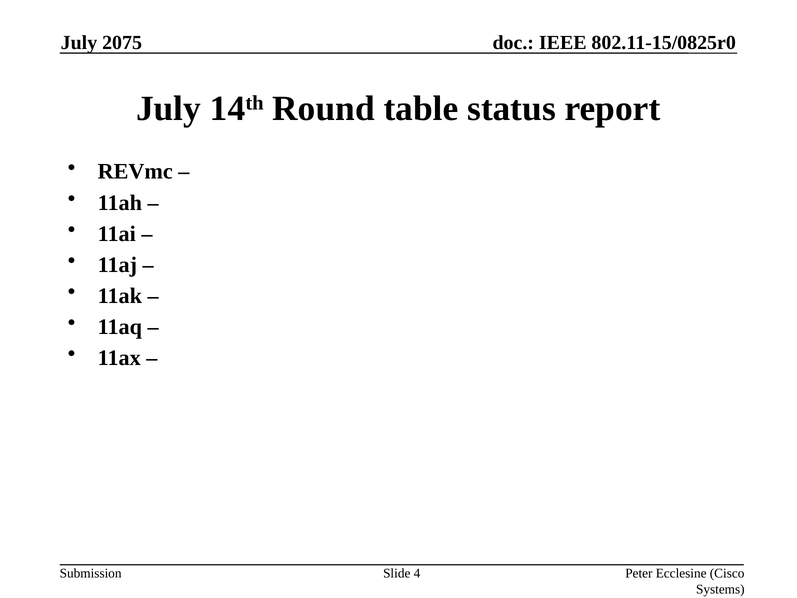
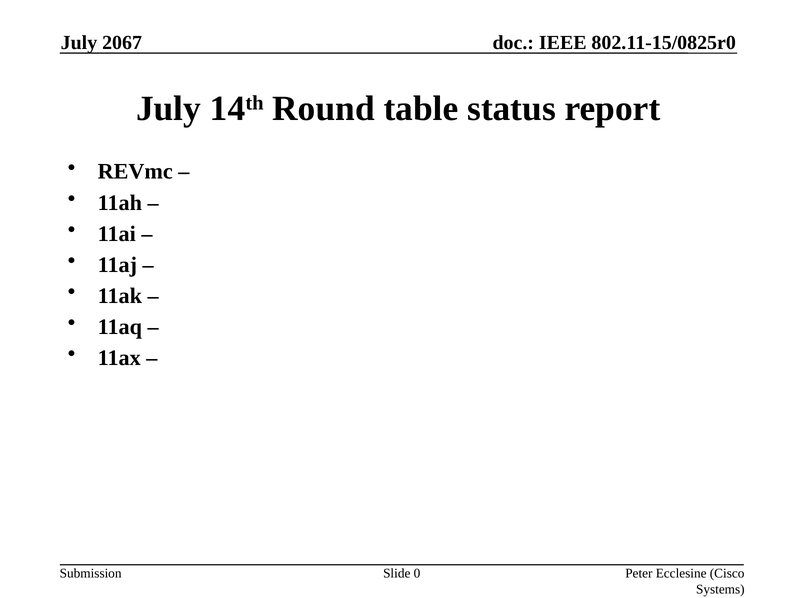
2075: 2075 -> 2067
4: 4 -> 0
